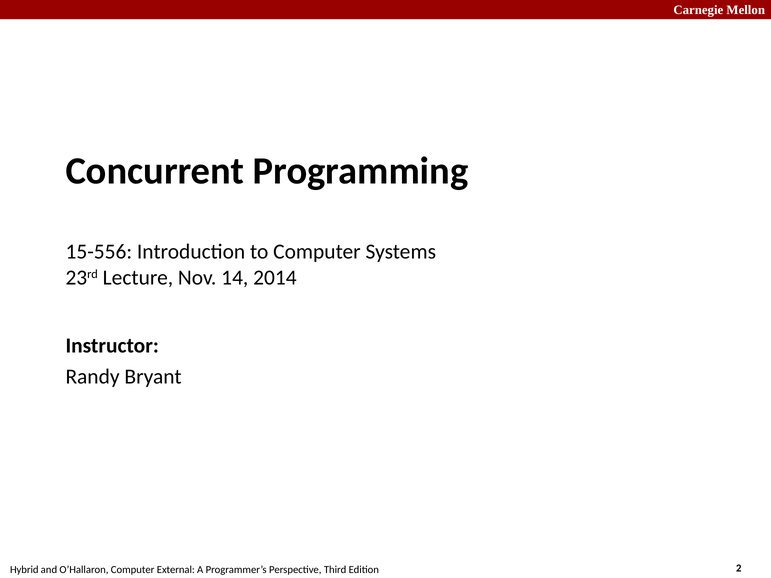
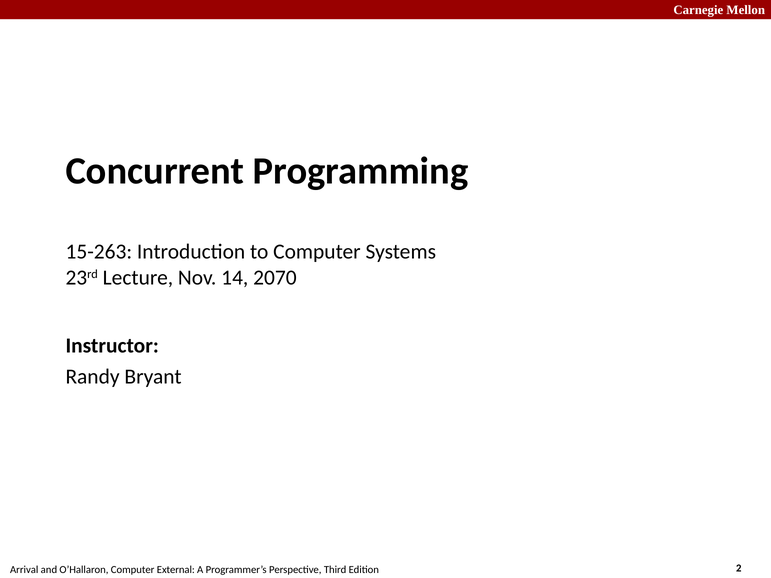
15-556: 15-556 -> 15-263
2014: 2014 -> 2070
Hybrid: Hybrid -> Arrival
